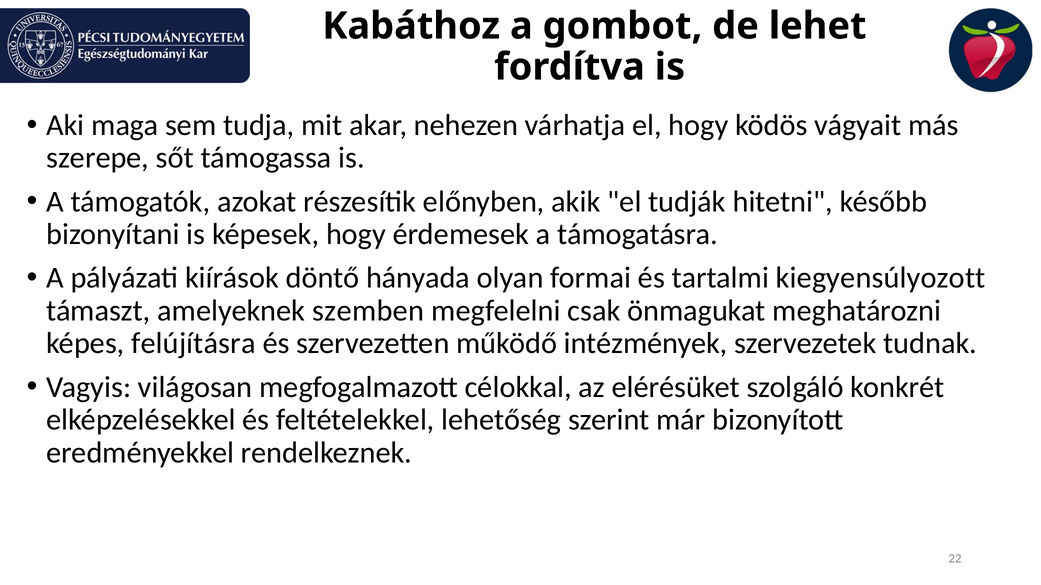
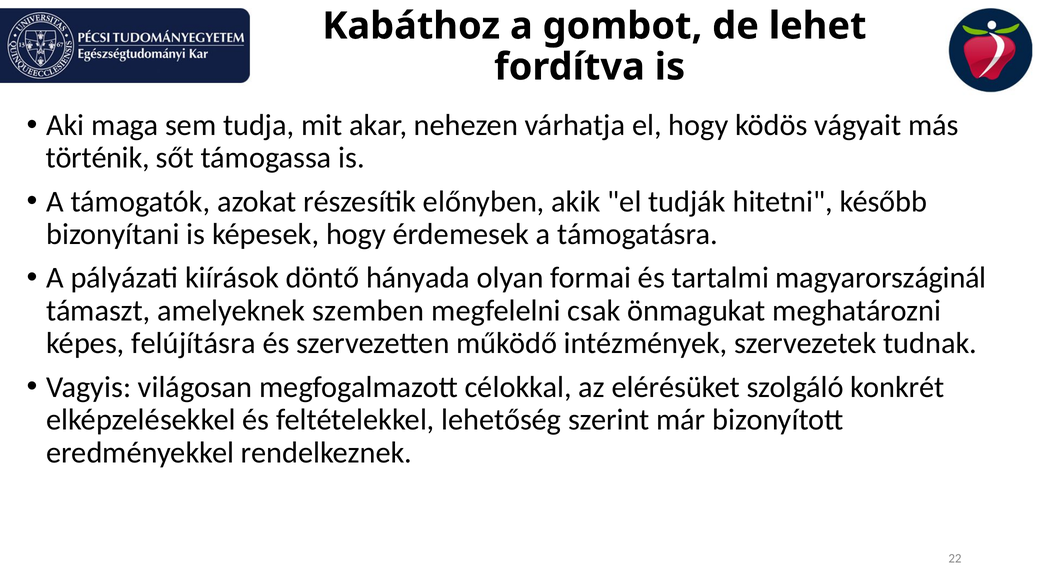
szerepe: szerepe -> történik
kiegyensúlyozott: kiegyensúlyozott -> magyarországinál
